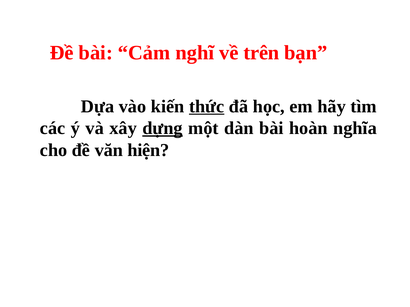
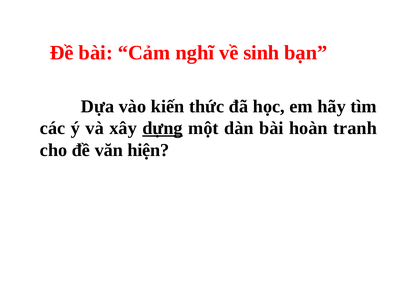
trên: trên -> sinh
thức underline: present -> none
nghĩa: nghĩa -> tranh
